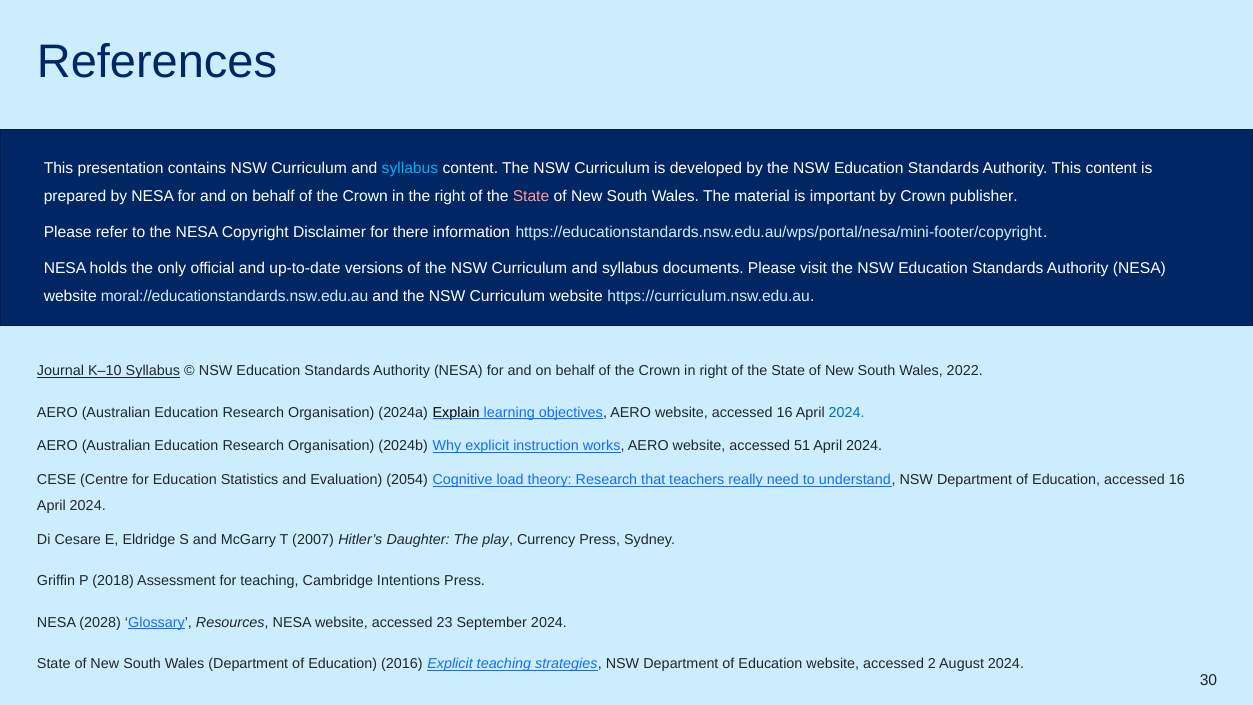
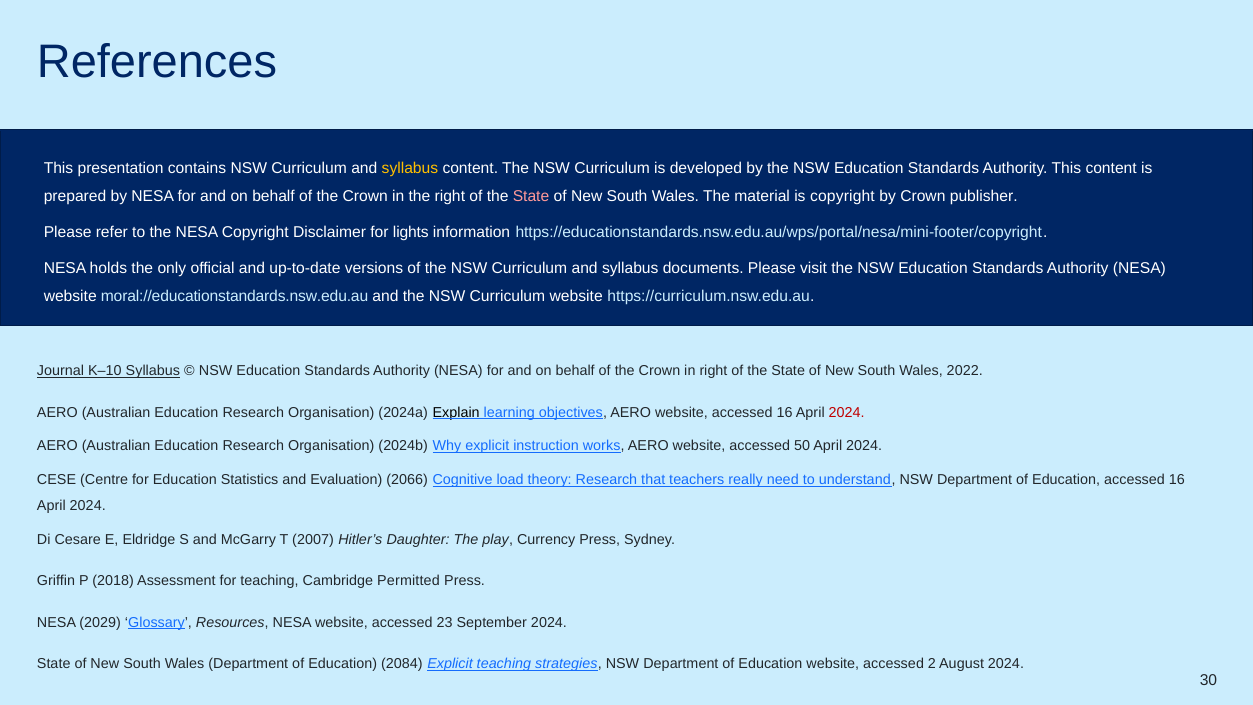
syllabus at (410, 168) colour: light blue -> yellow
is important: important -> copyright
there: there -> lights
2024 at (847, 412) colour: blue -> red
51: 51 -> 50
2054: 2054 -> 2066
Intentions: Intentions -> Permitted
2028: 2028 -> 2029
2016: 2016 -> 2084
